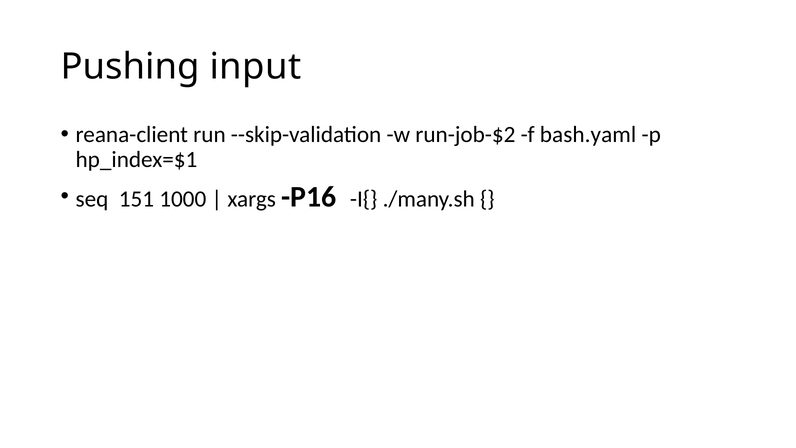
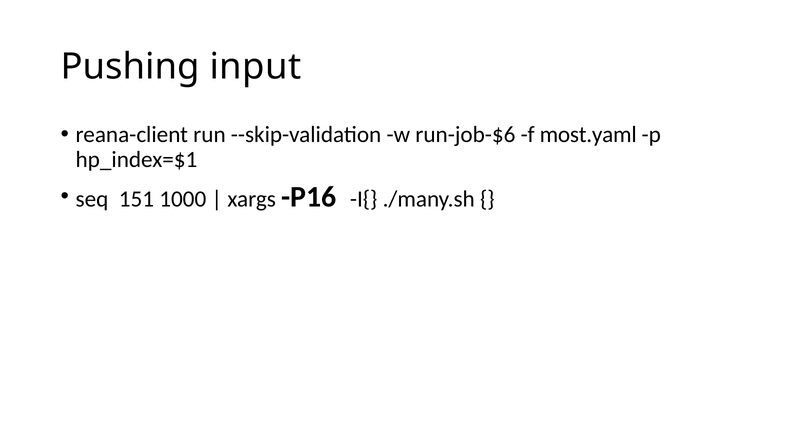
run-job-$2: run-job-$2 -> run-job-$6
bash.yaml: bash.yaml -> most.yaml
